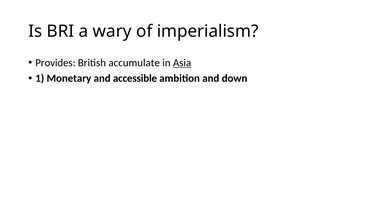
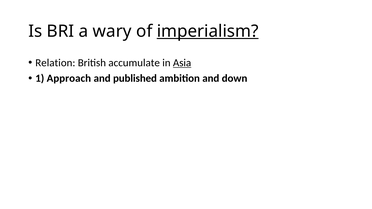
imperialism underline: none -> present
Provides: Provides -> Relation
Monetary: Monetary -> Approach
accessible: accessible -> published
